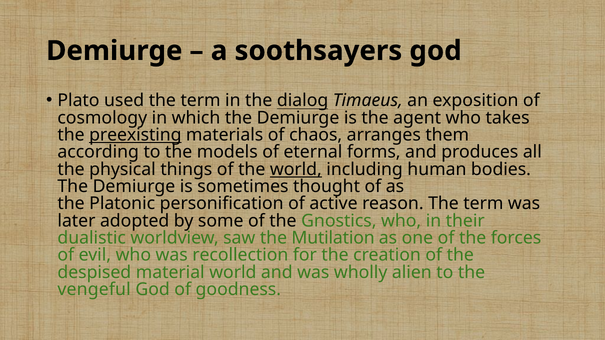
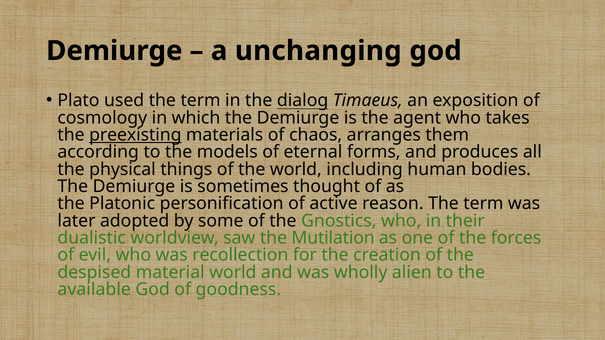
soothsayers: soothsayers -> unchanging
world at (296, 169) underline: present -> none
vengeful: vengeful -> available
